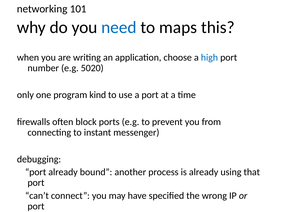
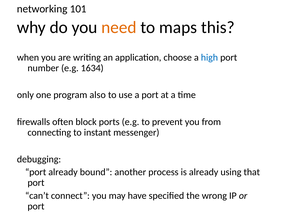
need colour: blue -> orange
5020: 5020 -> 1634
kind: kind -> also
